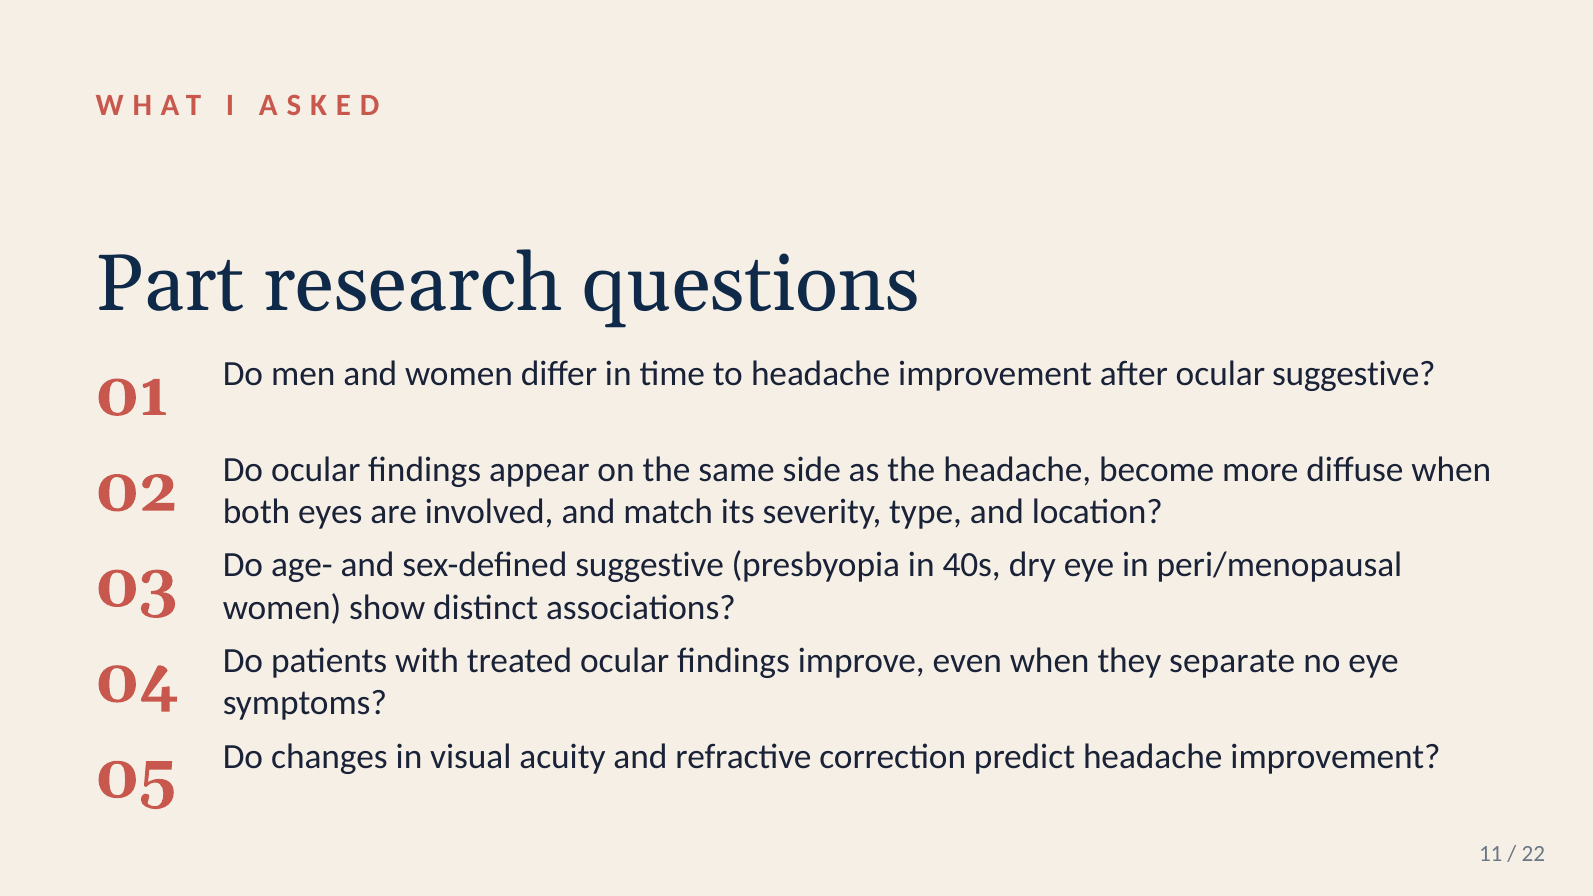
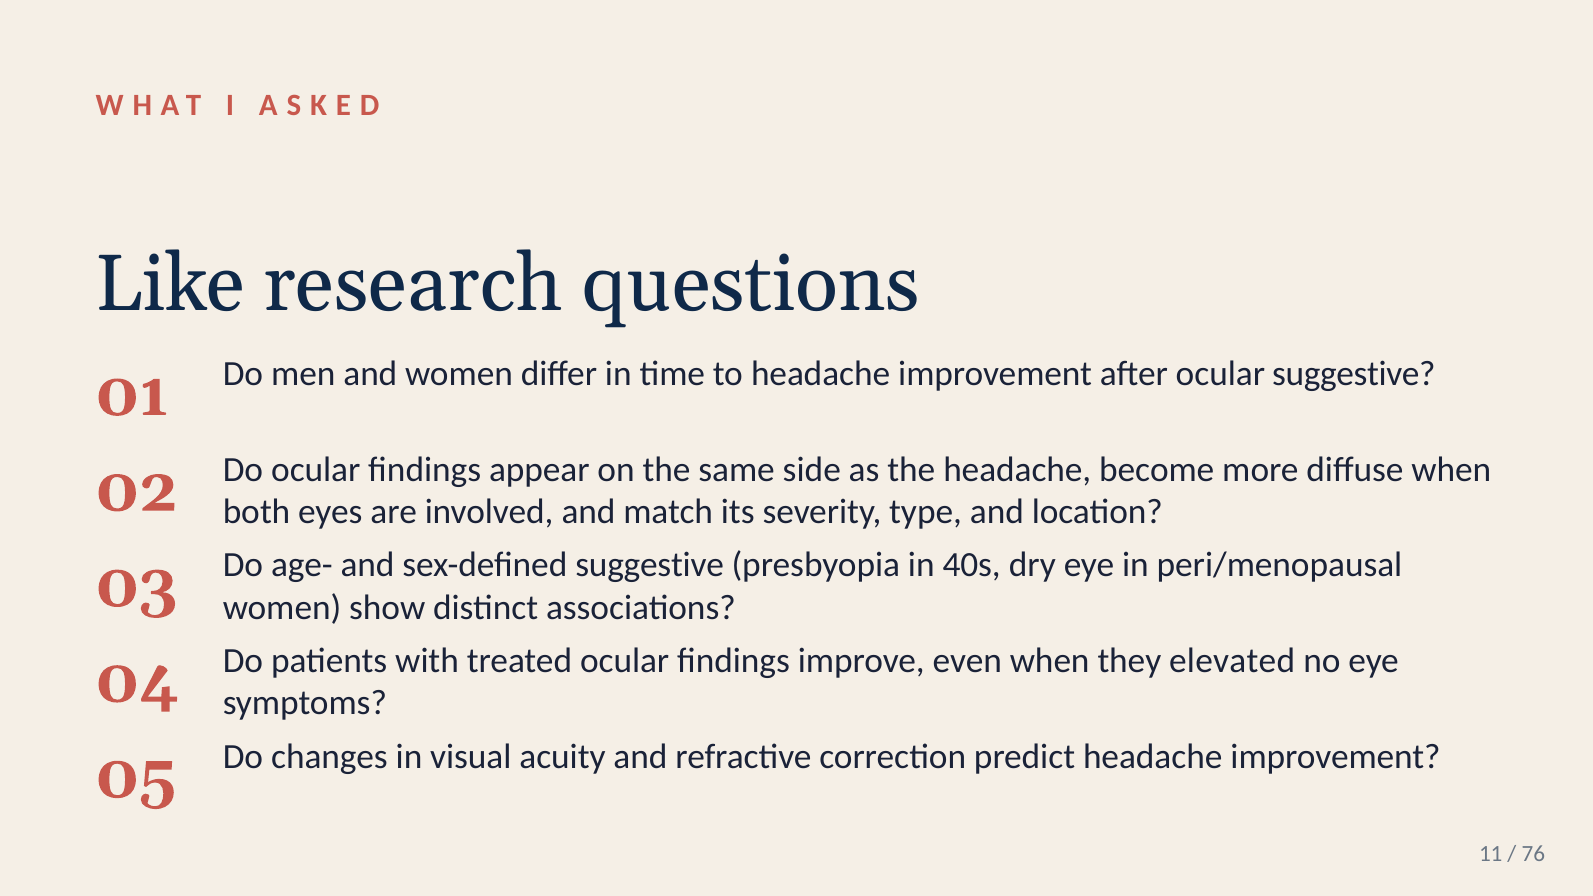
Part: Part -> Like
separate: separate -> elevated
22: 22 -> 76
